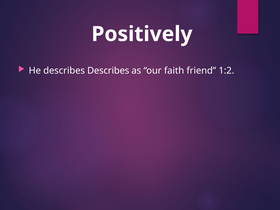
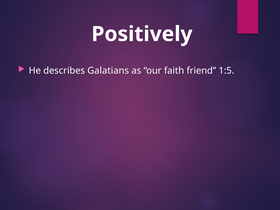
describes Describes: Describes -> Galatians
1:2: 1:2 -> 1:5
